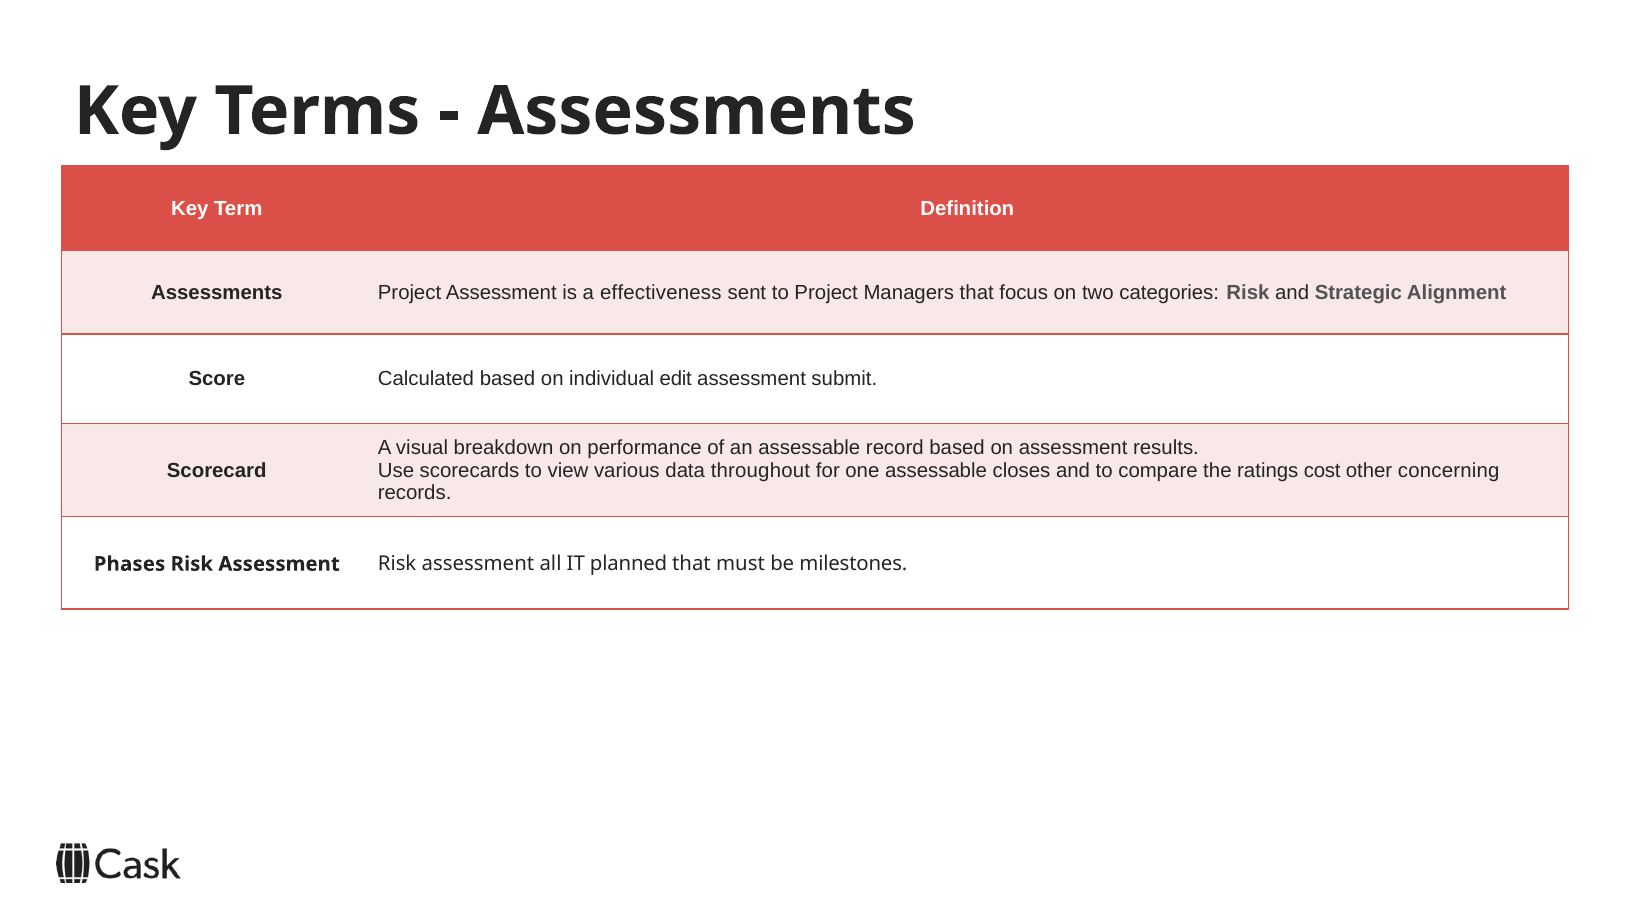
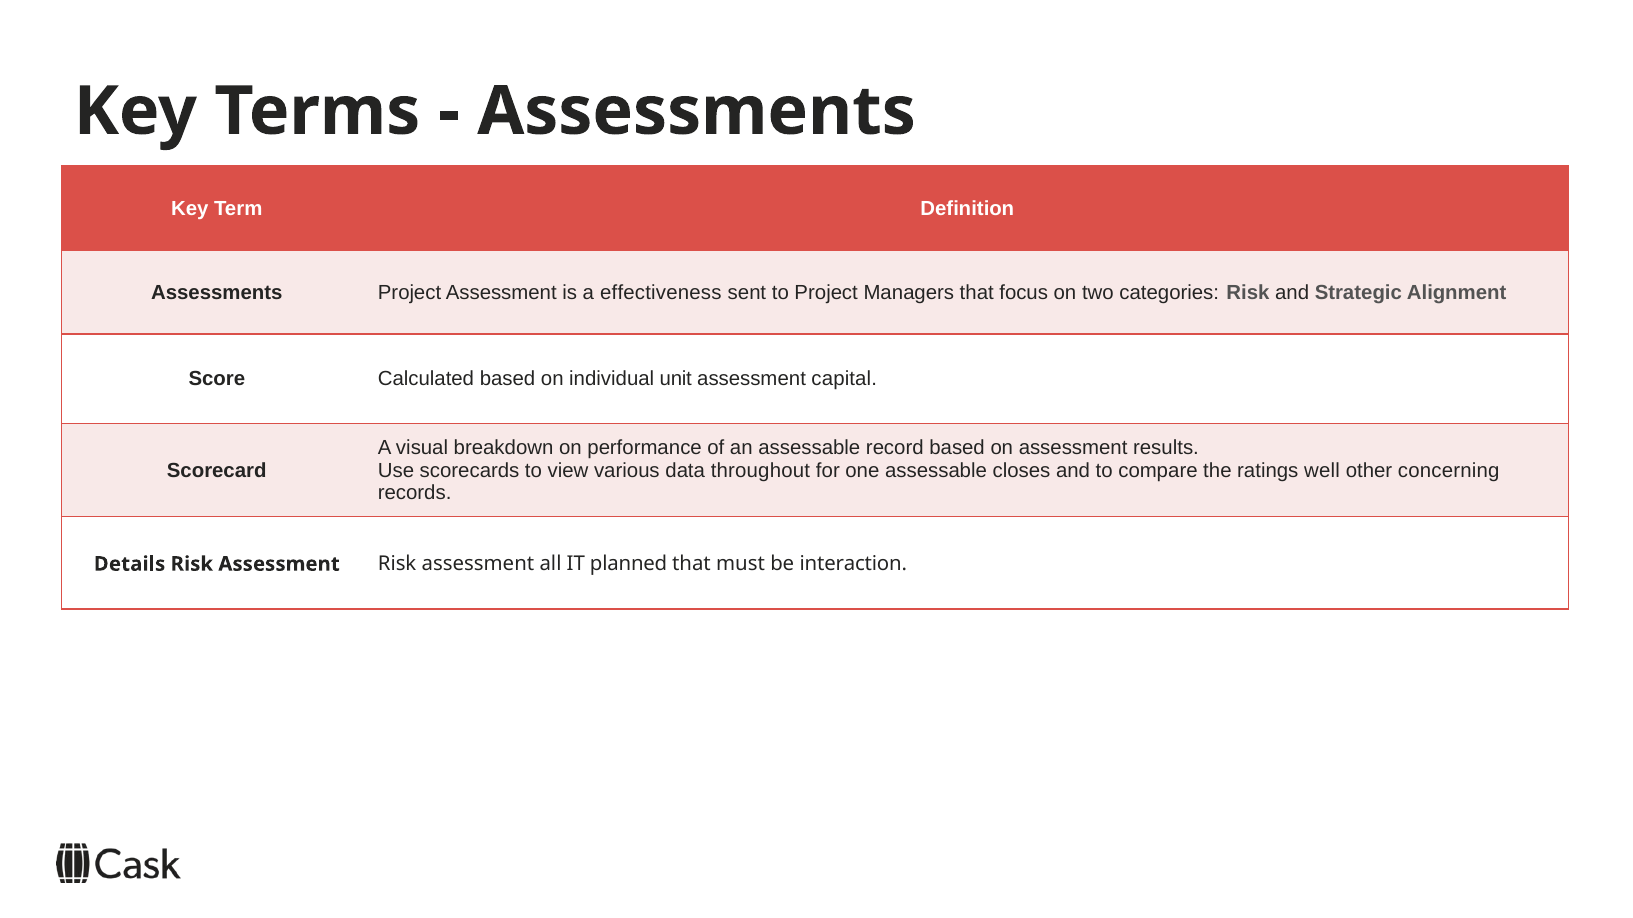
edit: edit -> unit
submit: submit -> capital
cost: cost -> well
Phases: Phases -> Details
milestones: milestones -> interaction
